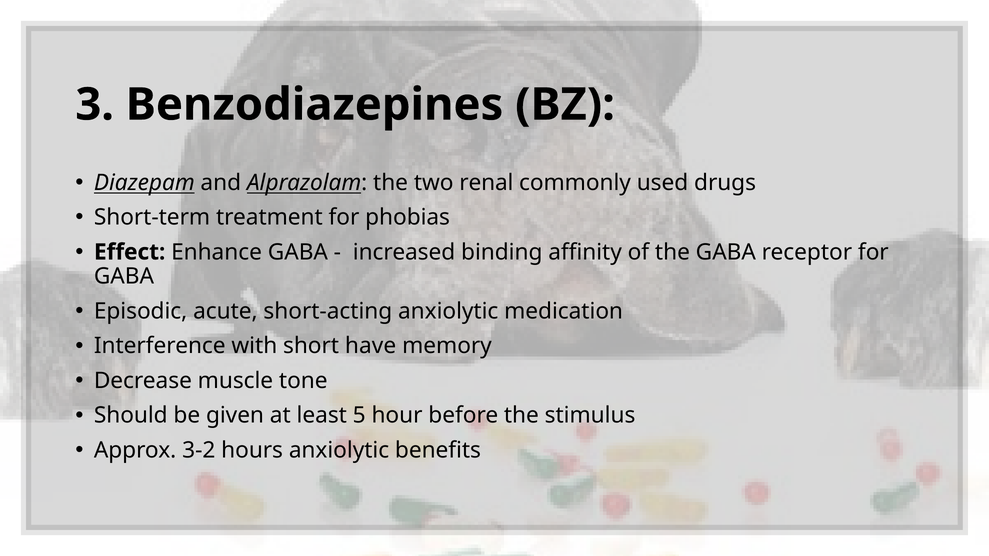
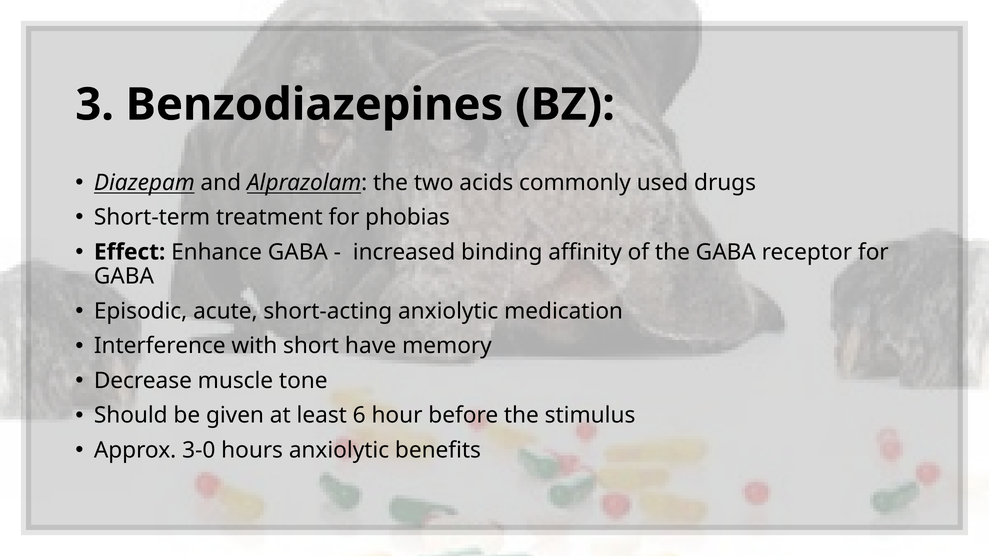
renal: renal -> acids
5: 5 -> 6
3-2: 3-2 -> 3-0
